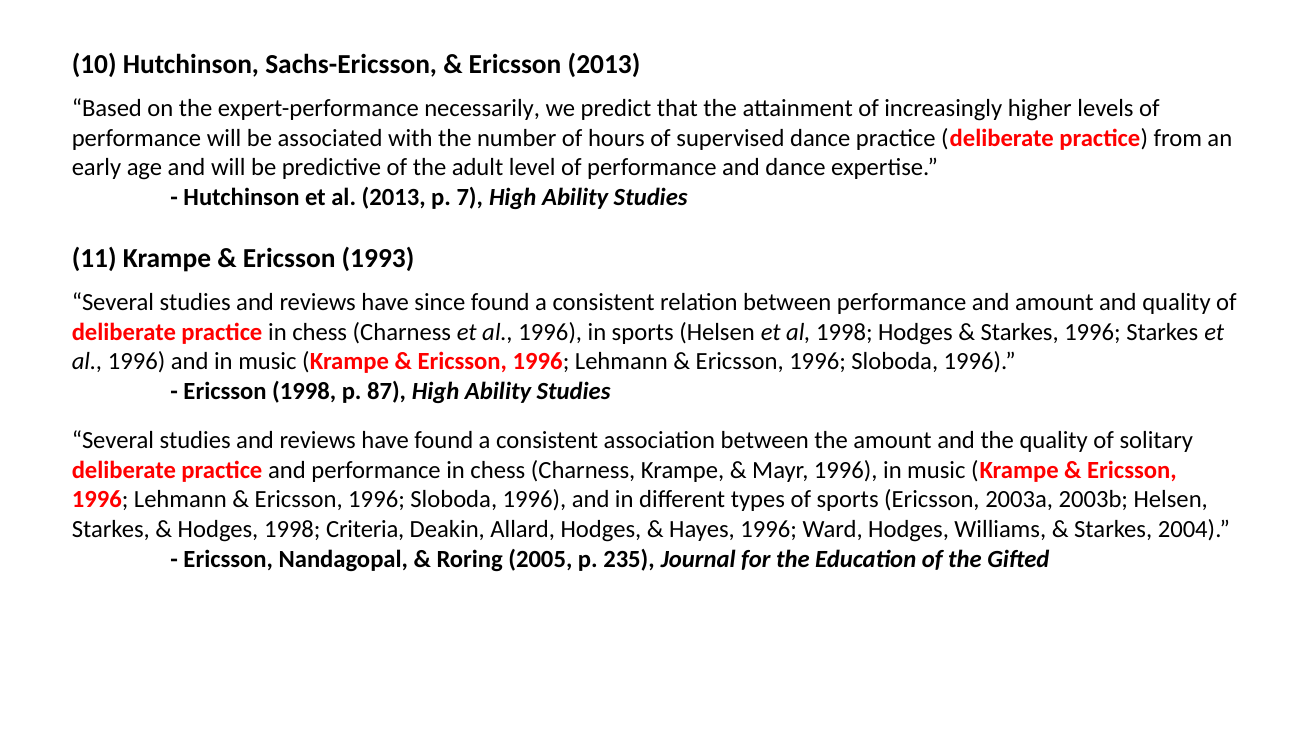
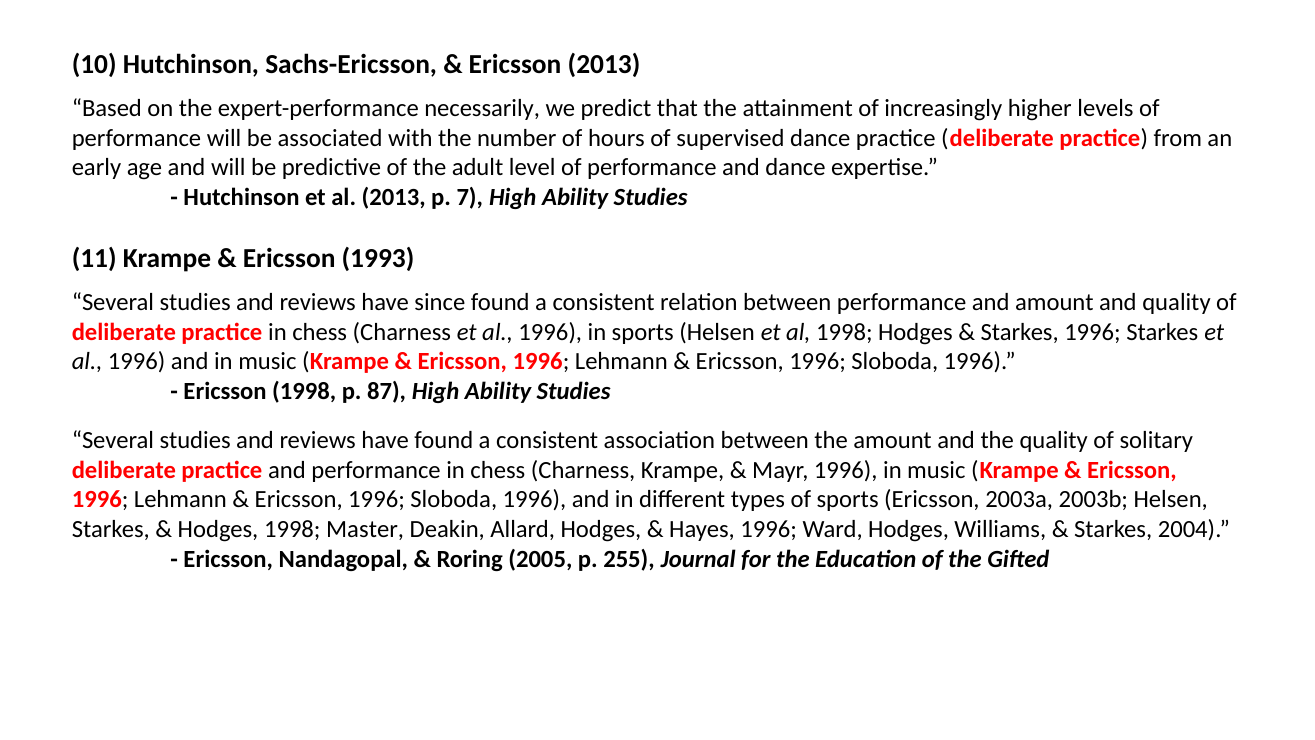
Criteria: Criteria -> Master
235: 235 -> 255
